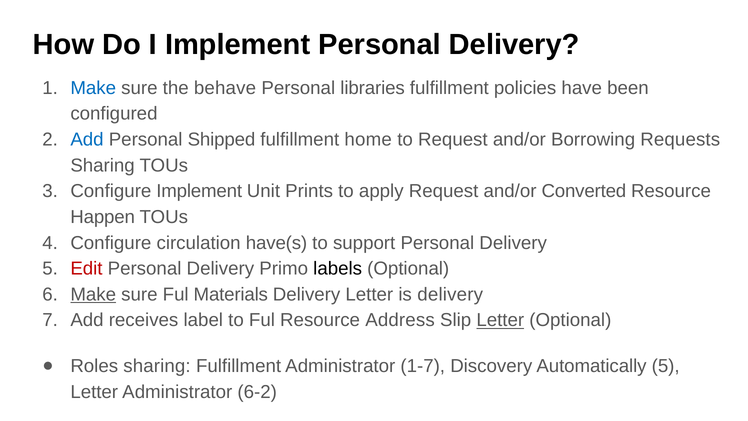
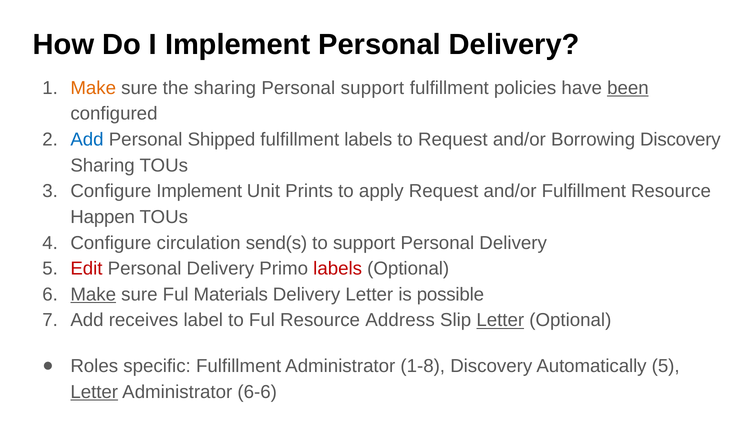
Make at (93, 88) colour: blue -> orange
the behave: behave -> sharing
Personal libraries: libraries -> support
been underline: none -> present
fulfillment home: home -> labels
Borrowing Requests: Requests -> Discovery
and/or Converted: Converted -> Fulfillment
have(s: have(s -> send(s
labels at (338, 268) colour: black -> red
is delivery: delivery -> possible
Roles sharing: sharing -> specific
1-7: 1-7 -> 1-8
Letter at (94, 392) underline: none -> present
6-2: 6-2 -> 6-6
